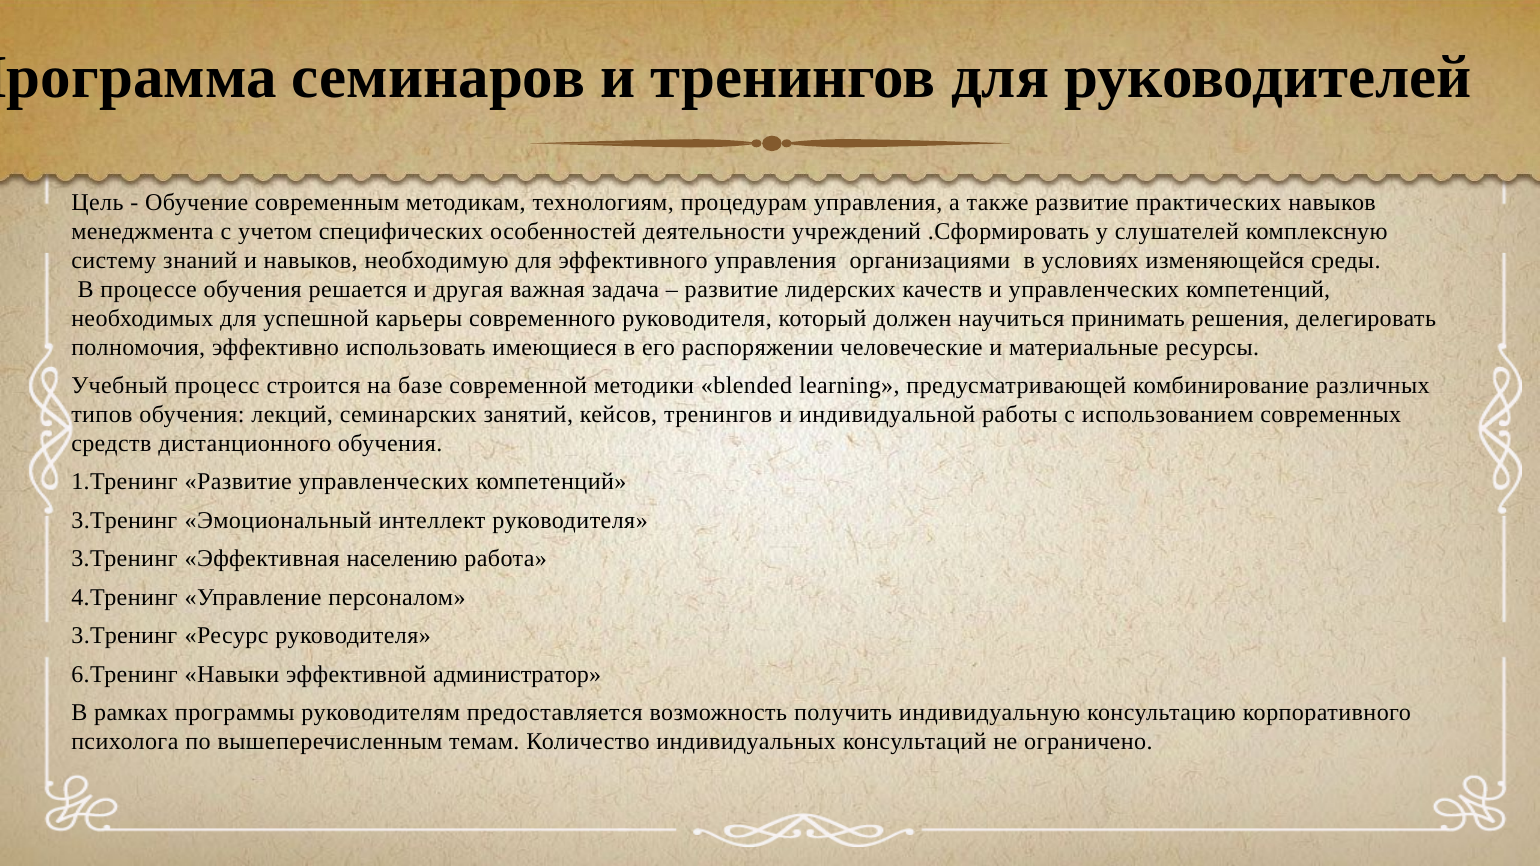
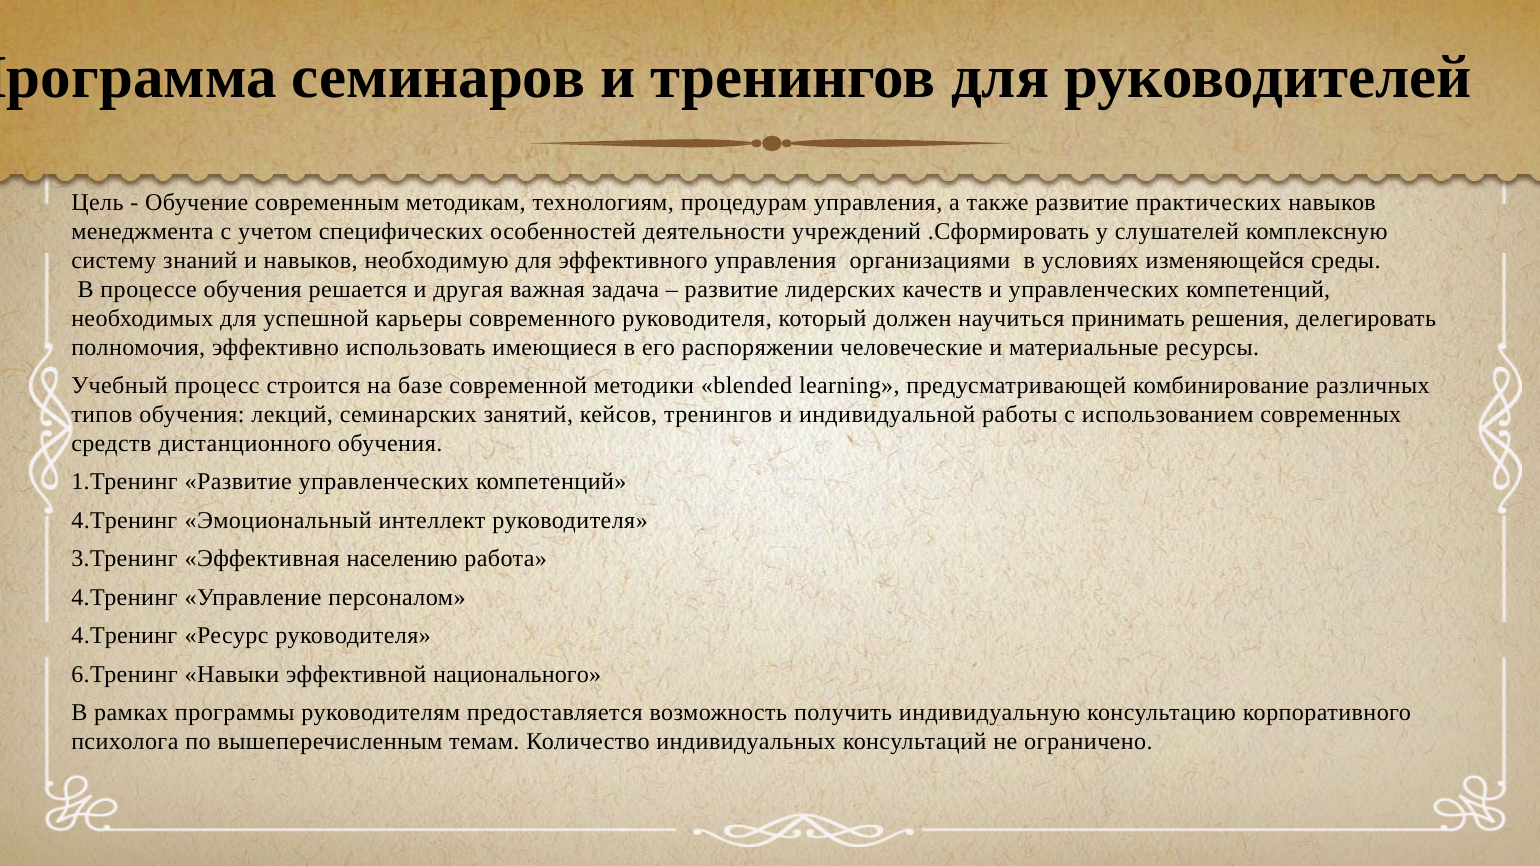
3.Тренинг at (124, 520): 3.Тренинг -> 4.Тренинг
3.Тренинг at (124, 636): 3.Тренинг -> 4.Тренинг
администратор: администратор -> национального
